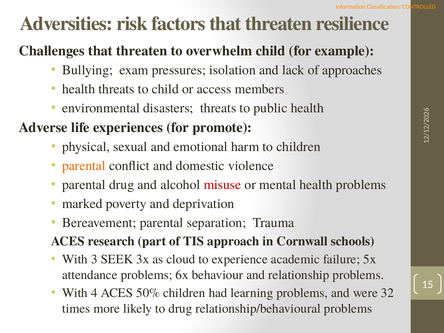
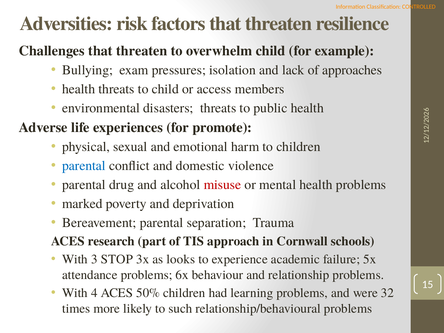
parental at (84, 166) colour: orange -> blue
SEEK: SEEK -> STOP
cloud: cloud -> looks
to drug: drug -> such
